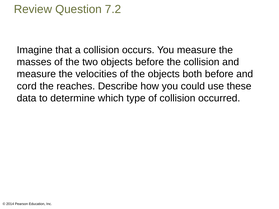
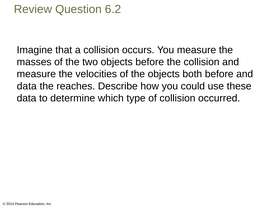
7.2: 7.2 -> 6.2
cord at (27, 86): cord -> data
